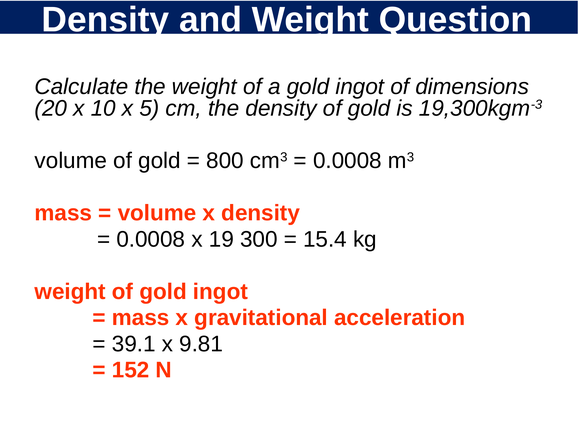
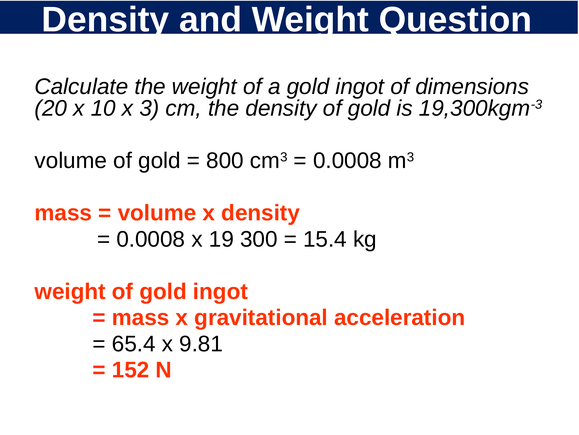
5: 5 -> 3
39.1: 39.1 -> 65.4
